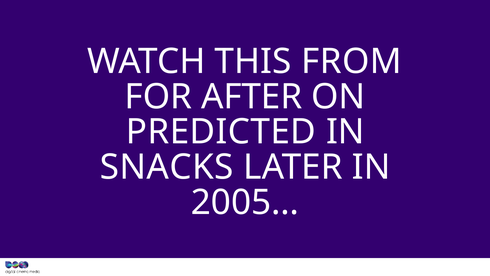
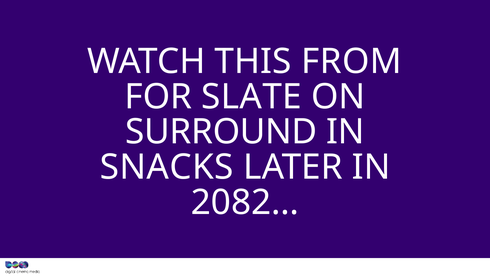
AFTER: AFTER -> SLATE
PREDICTED: PREDICTED -> SURROUND
2005…: 2005… -> 2082…
